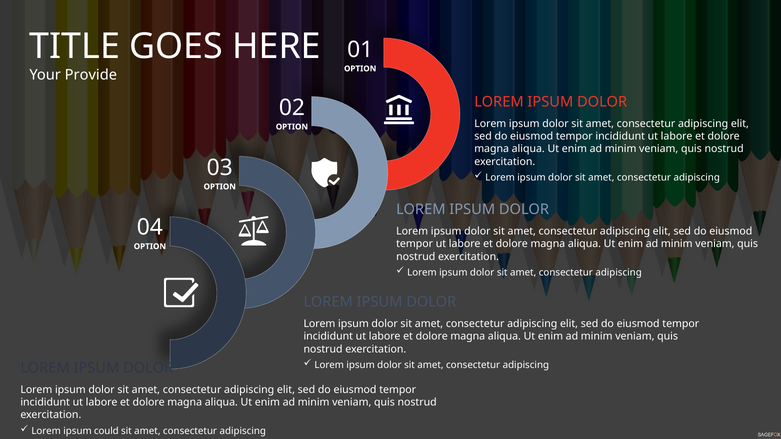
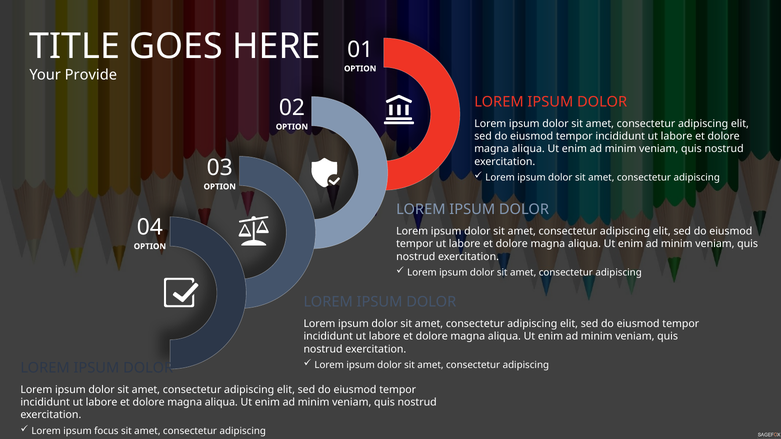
could: could -> focus
